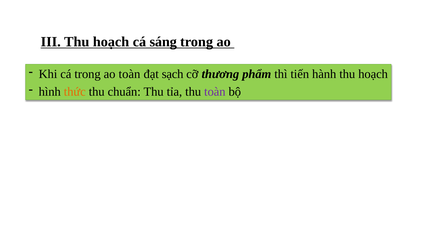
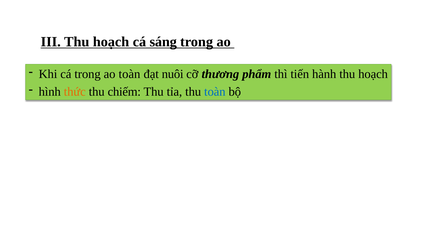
sạch: sạch -> nuôi
chuẩn: chuẩn -> chiếm
toàn at (215, 92) colour: purple -> blue
